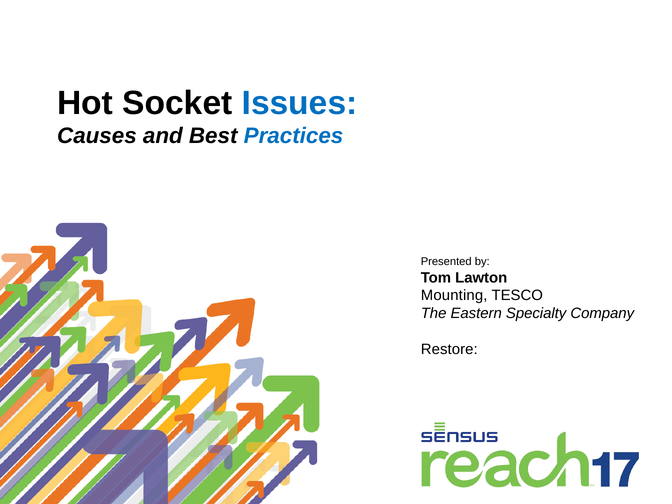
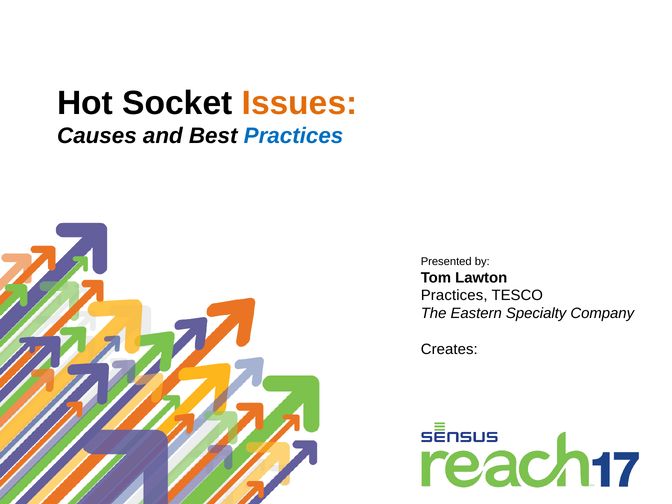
Issues colour: blue -> orange
Mounting at (454, 296): Mounting -> Practices
Restore: Restore -> Creates
